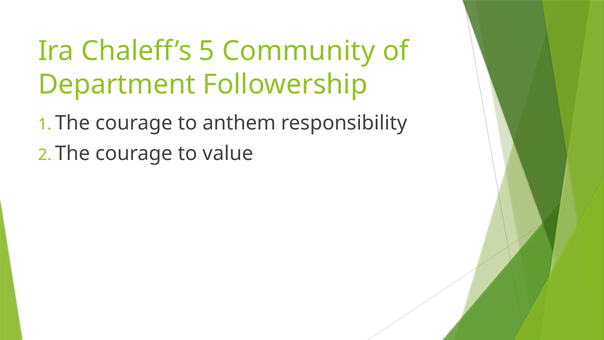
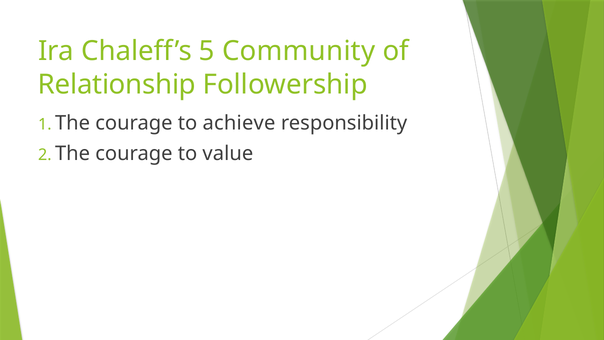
Department: Department -> Relationship
anthem: anthem -> achieve
